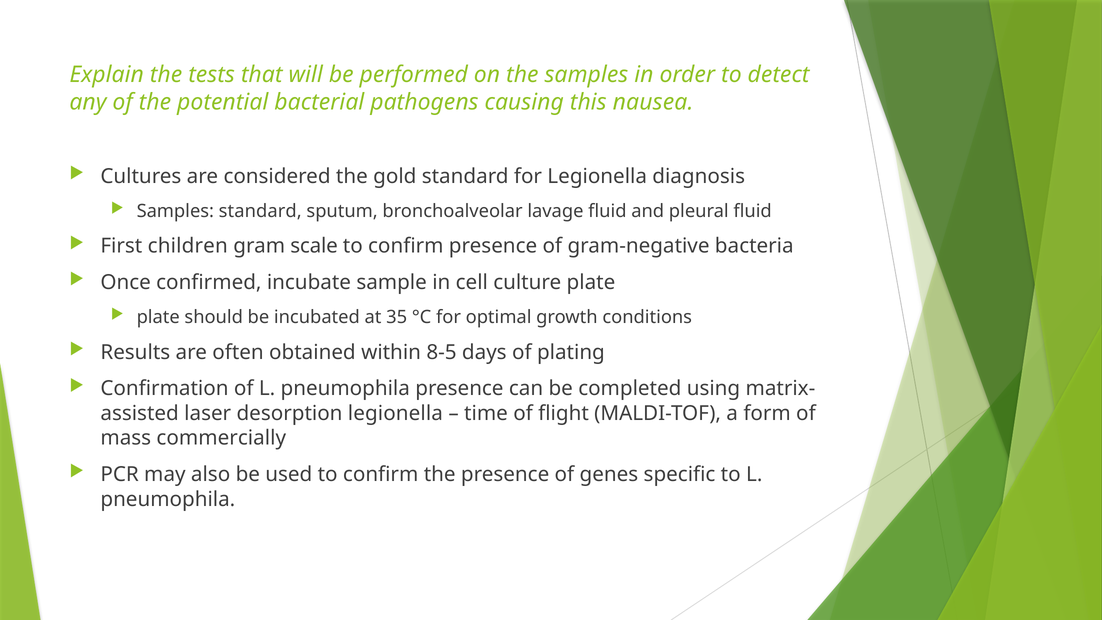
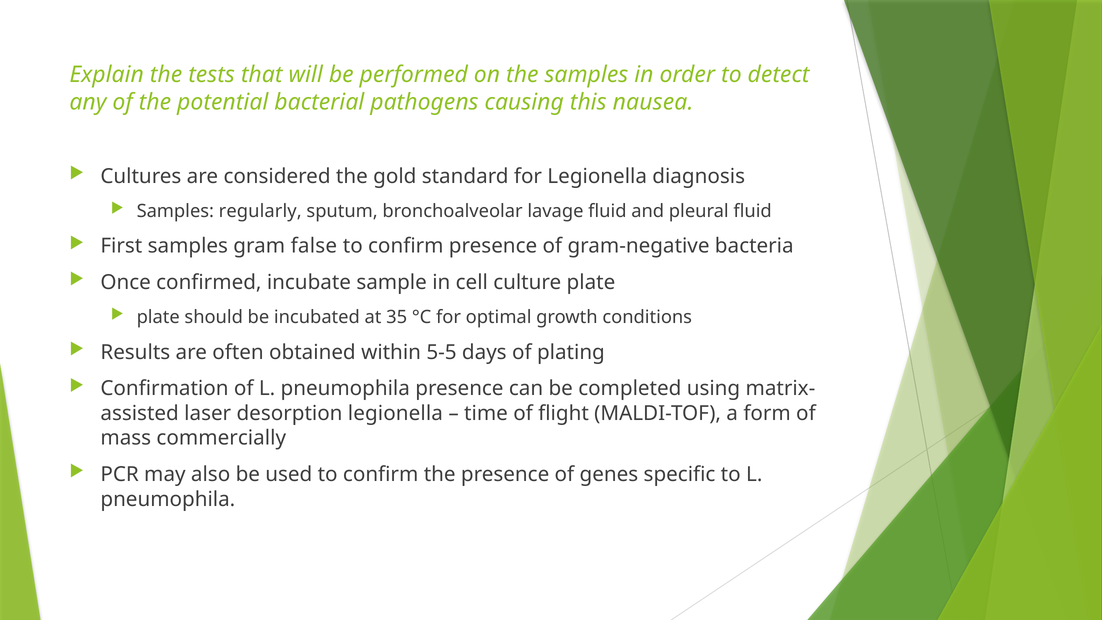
Samples standard: standard -> regularly
First children: children -> samples
scale: scale -> false
8-5: 8-5 -> 5-5
